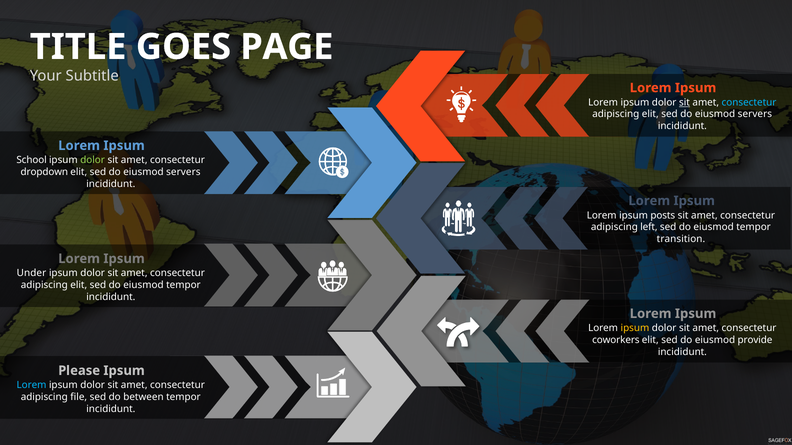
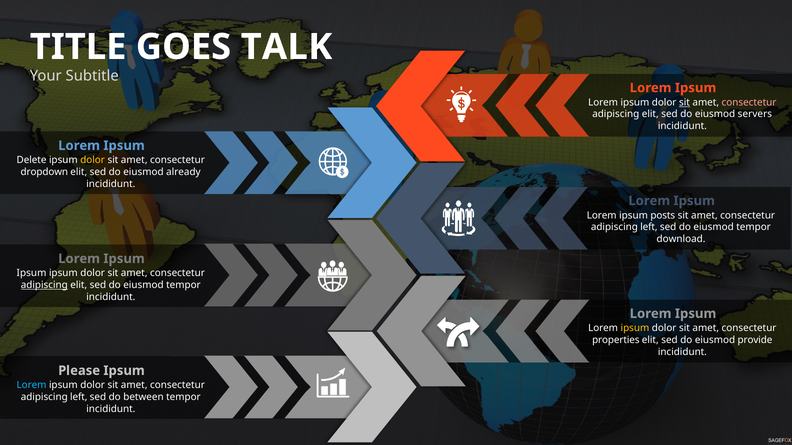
PAGE: PAGE -> TALK
consectetur at (749, 102) colour: light blue -> pink
School: School -> Delete
dolor at (93, 160) colour: light green -> yellow
servers at (183, 172): servers -> already
transition: transition -> download
Under at (31, 273): Under -> Ipsum
adipiscing at (44, 285) underline: none -> present
coworkers: coworkers -> properties
file at (79, 397): file -> left
